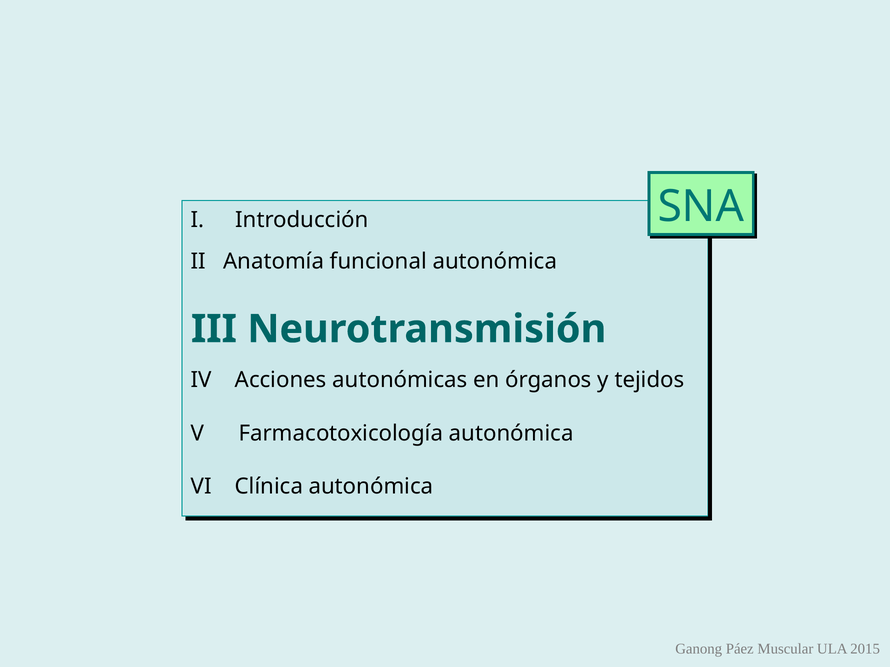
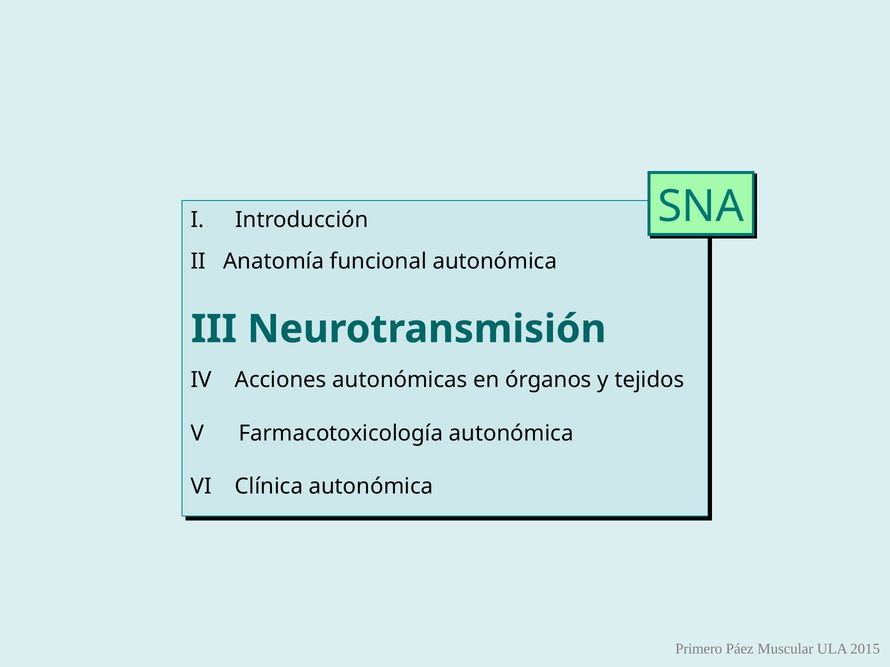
Ganong: Ganong -> Primero
